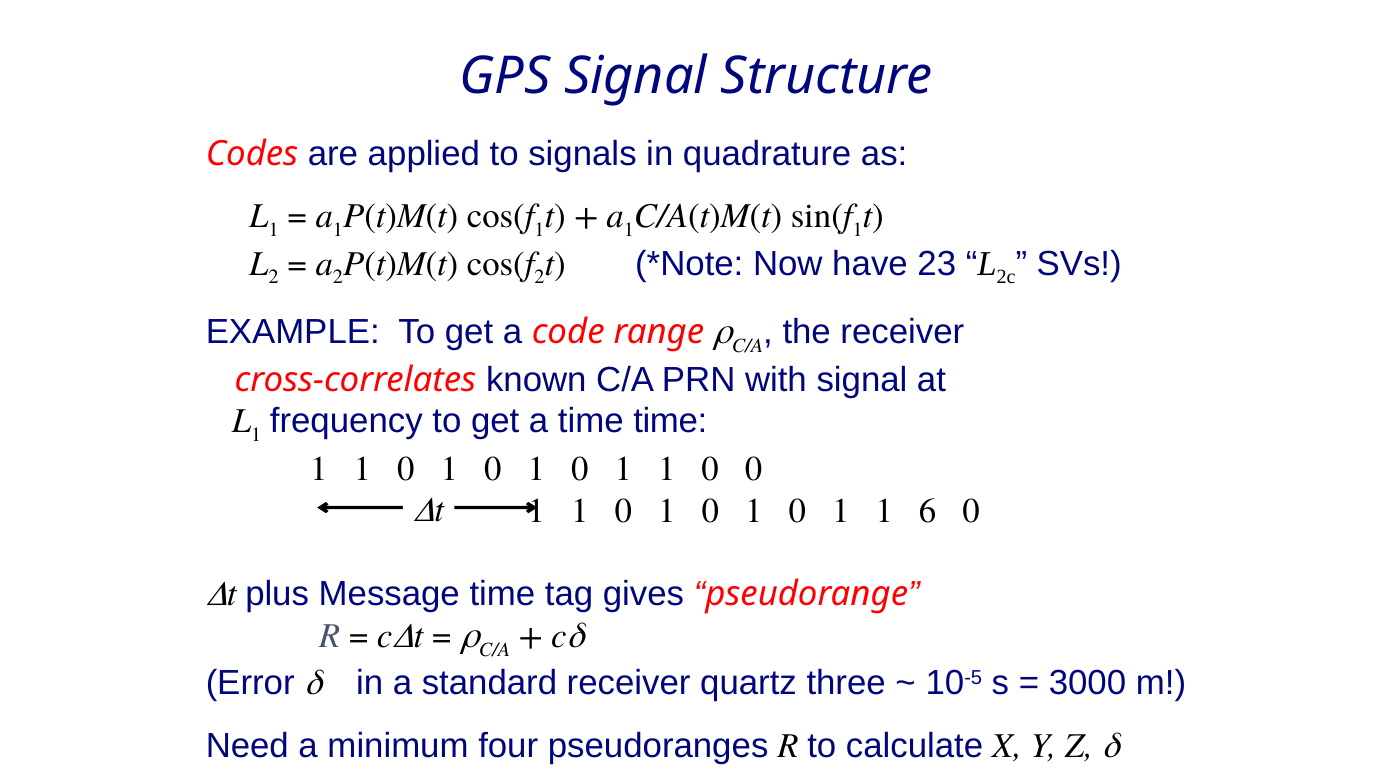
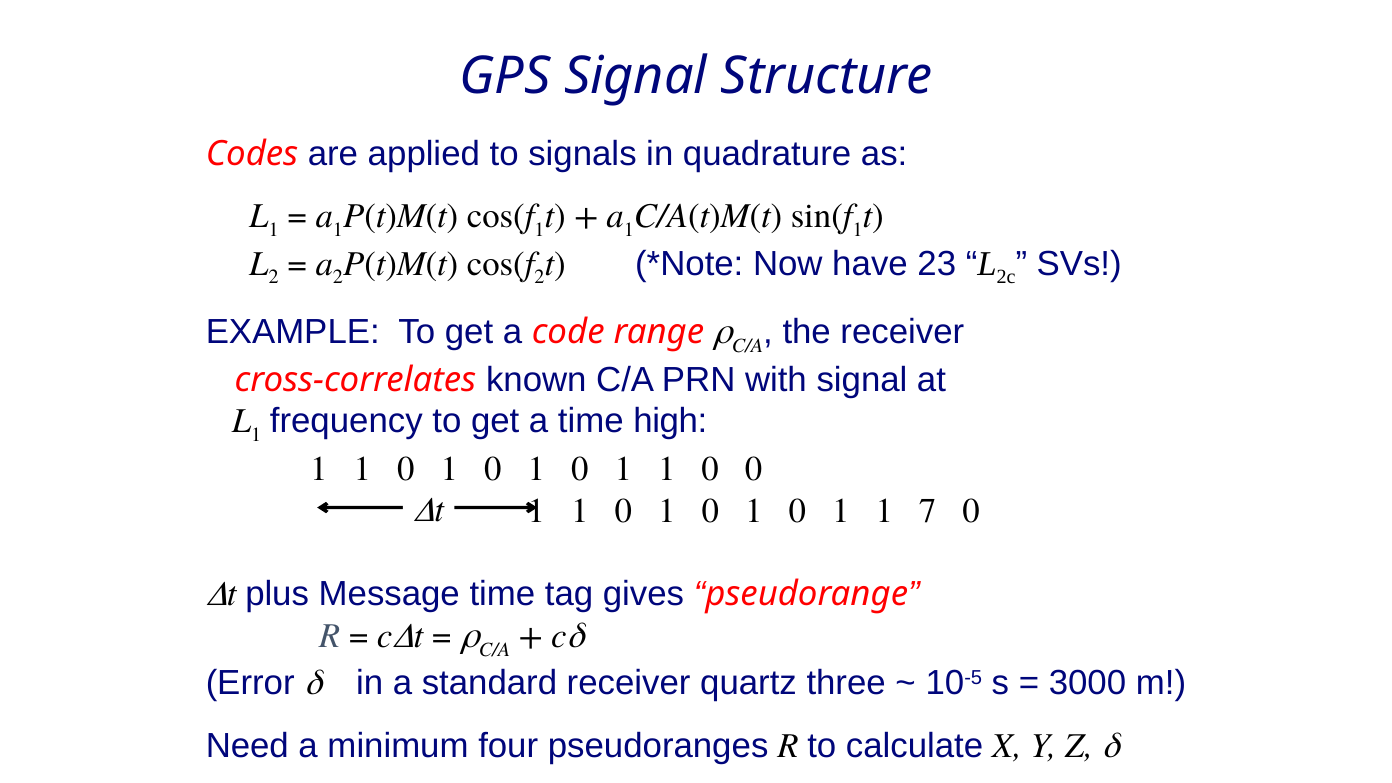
time time: time -> high
6: 6 -> 7
